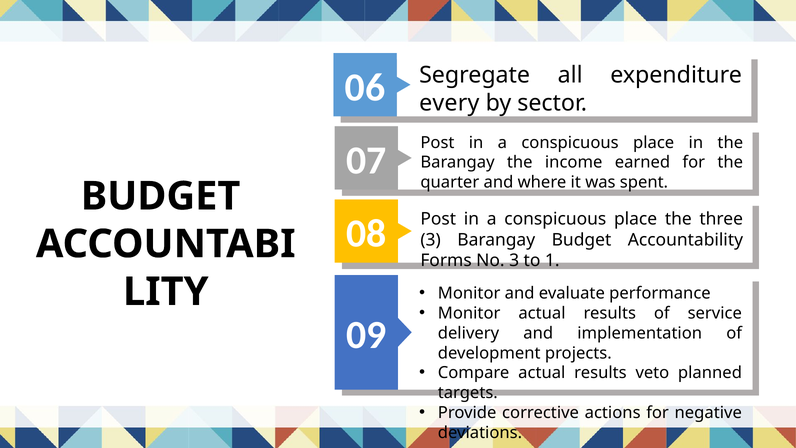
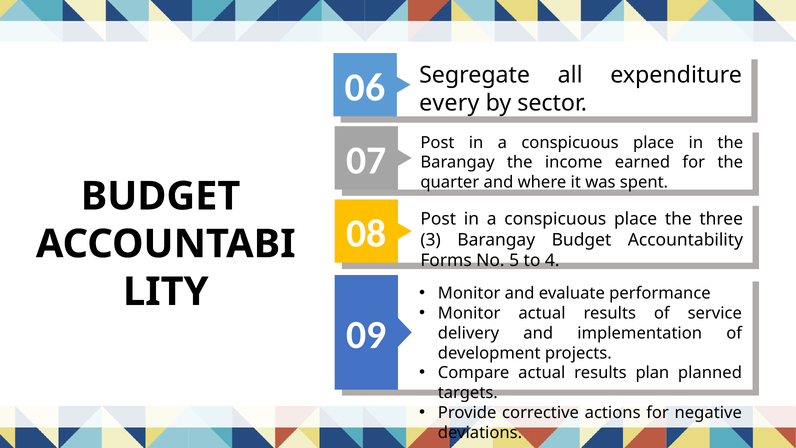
No 3: 3 -> 5
1: 1 -> 4
veto: veto -> plan
